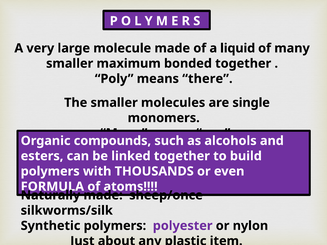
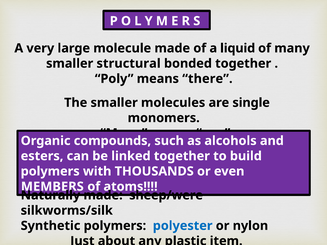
maximum: maximum -> structural
FORMULA: FORMULA -> MEMBERS
sheep/once: sheep/once -> sheep/were
polyester colour: purple -> blue
